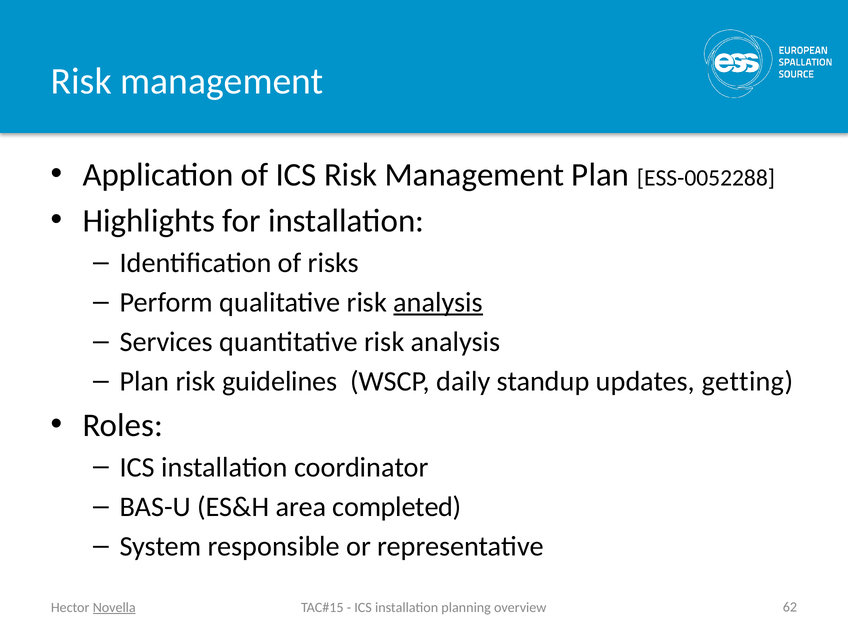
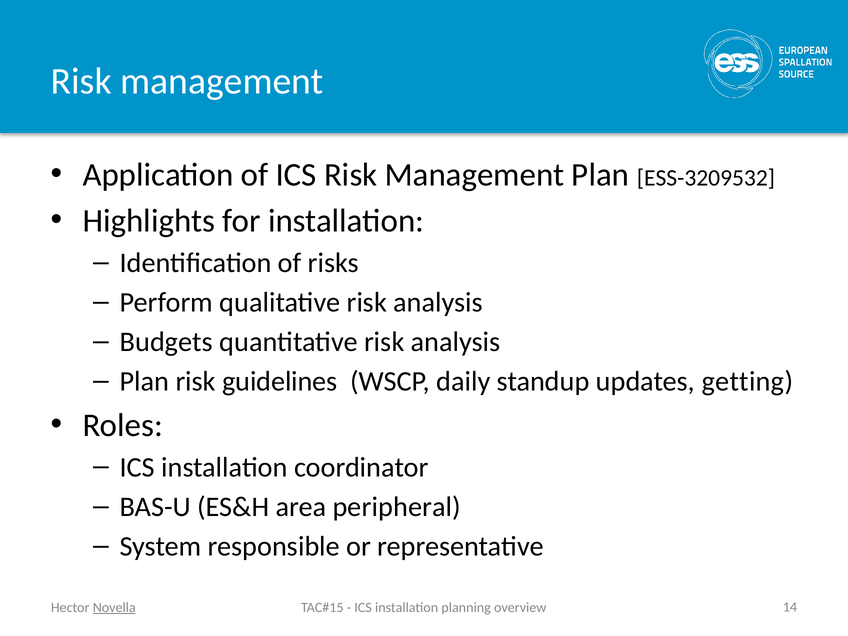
ESS-0052288: ESS-0052288 -> ESS-3209532
analysis at (438, 302) underline: present -> none
Services: Services -> Budgets
completed: completed -> peripheral
62: 62 -> 14
